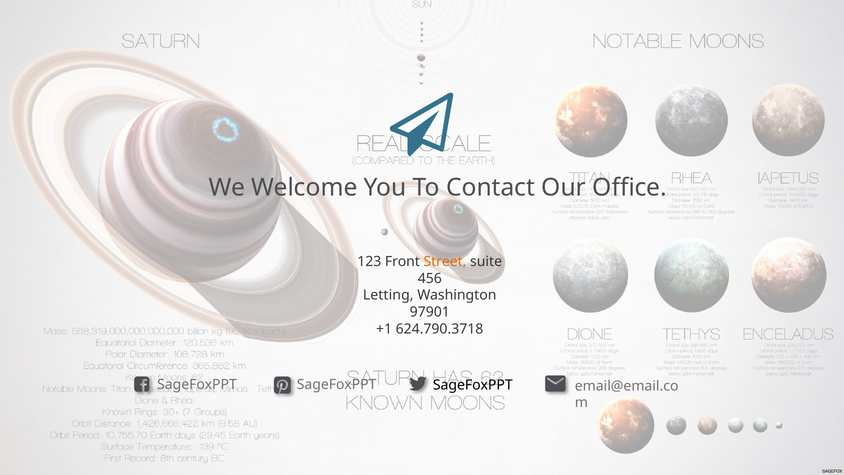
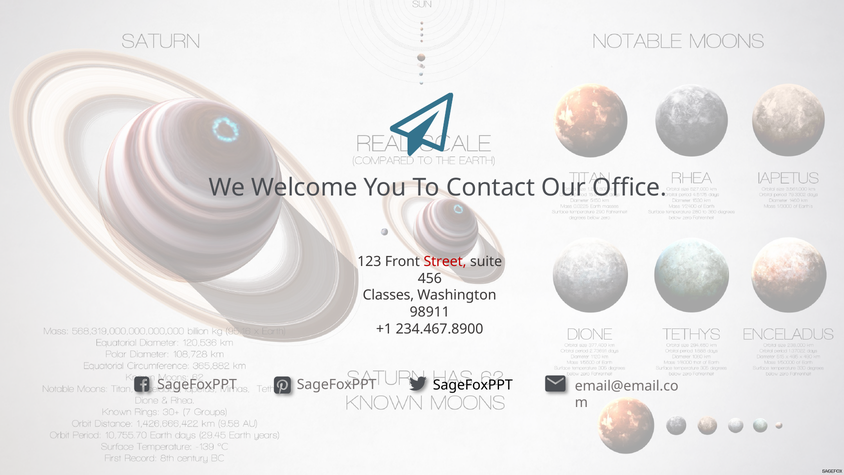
Street colour: orange -> red
Letting: Letting -> Classes
97901: 97901 -> 98911
624.790.3718: 624.790.3718 -> 234.467.8900
